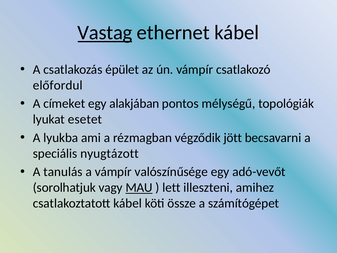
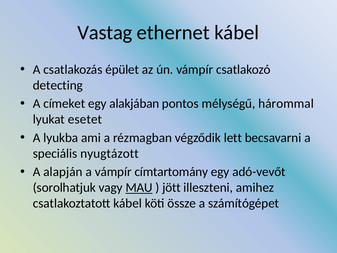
Vastag underline: present -> none
előfordul: előfordul -> detecting
topológiák: topológiák -> hárommal
jött: jött -> lett
tanulás: tanulás -> alapján
valószínűsége: valószínűsége -> címtartomány
lett: lett -> jött
